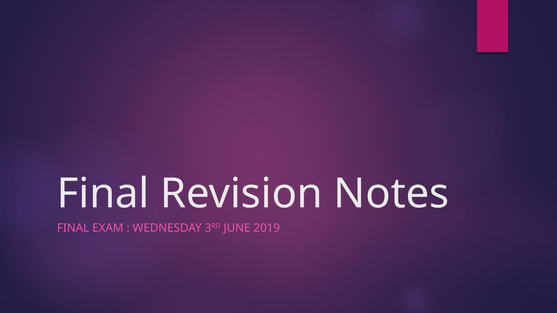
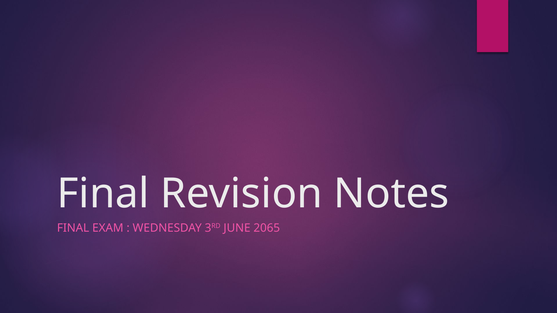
2019: 2019 -> 2065
